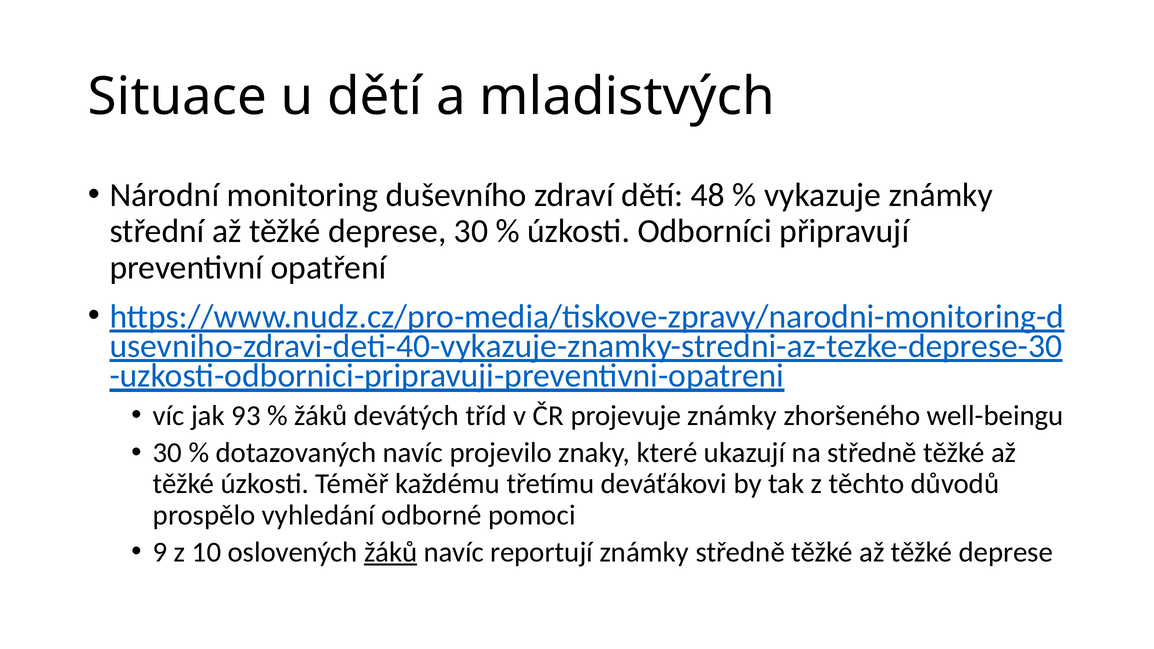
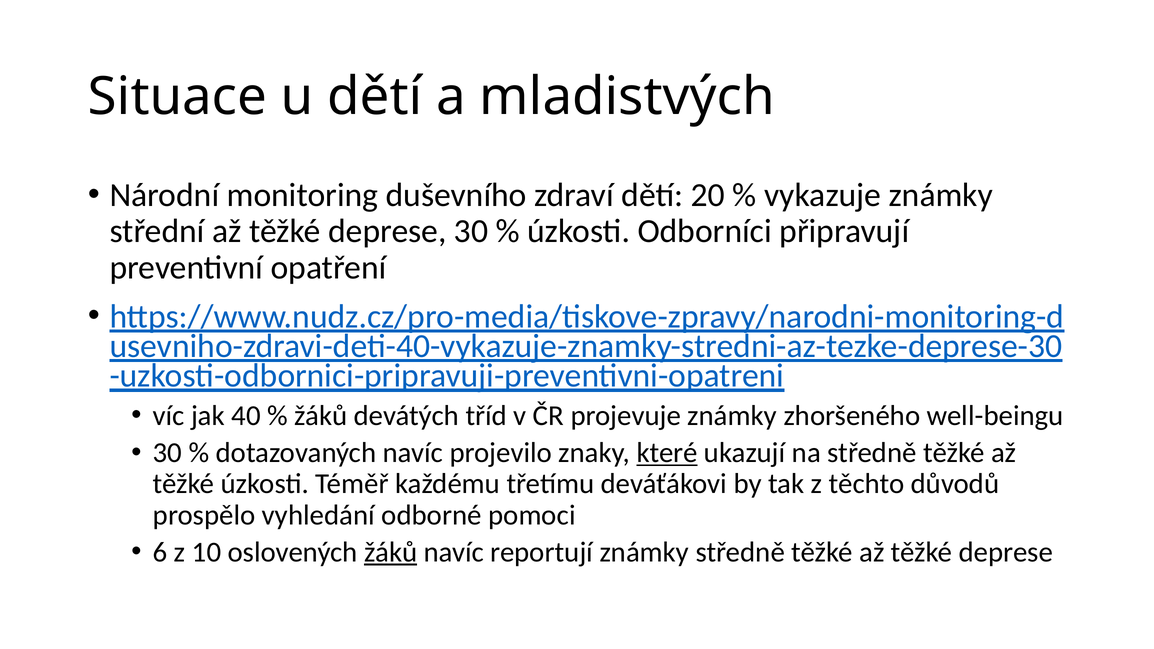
48: 48 -> 20
93: 93 -> 40
které underline: none -> present
9: 9 -> 6
